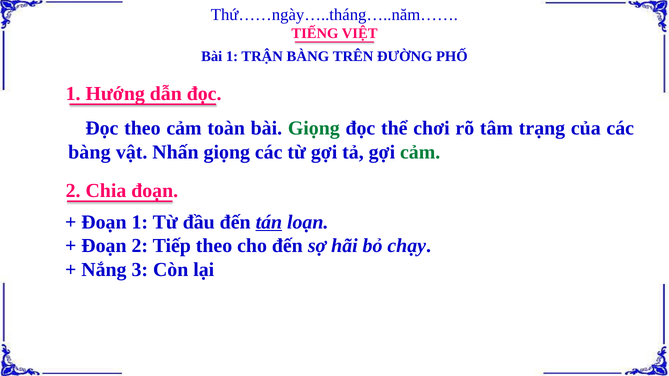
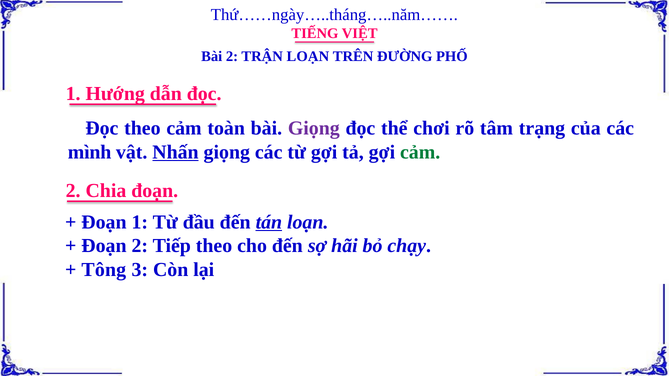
Bài 1: 1 -> 2
TRẬN BÀNG: BÀNG -> LOẠN
Giọng at (314, 128) colour: green -> purple
bàng at (89, 152): bàng -> mình
Nhấn underline: none -> present
Nắng: Nắng -> Tông
